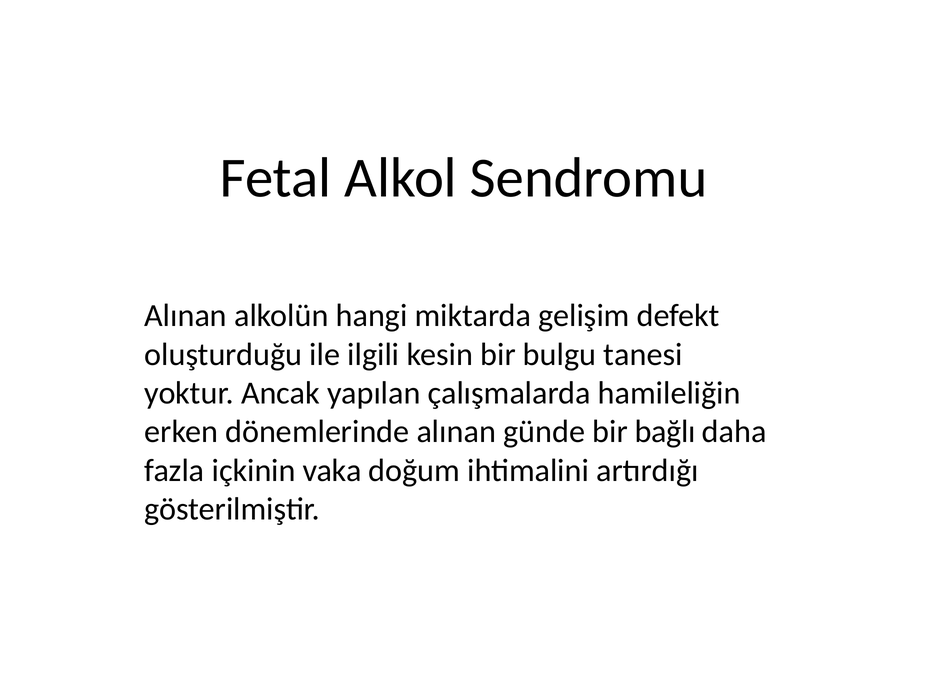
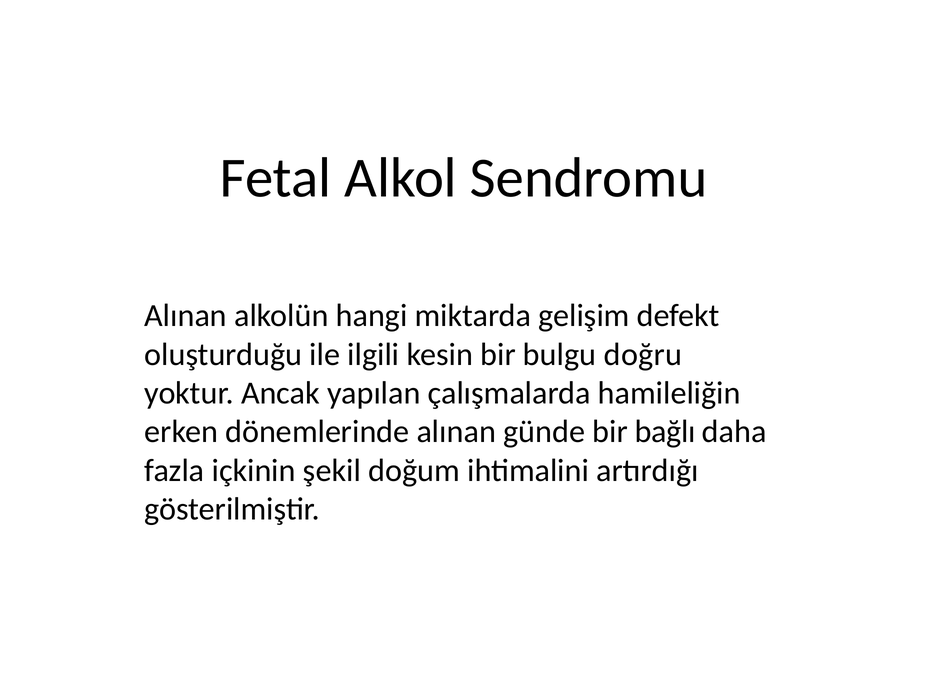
tanesi: tanesi -> doğru
vaka: vaka -> şekil
